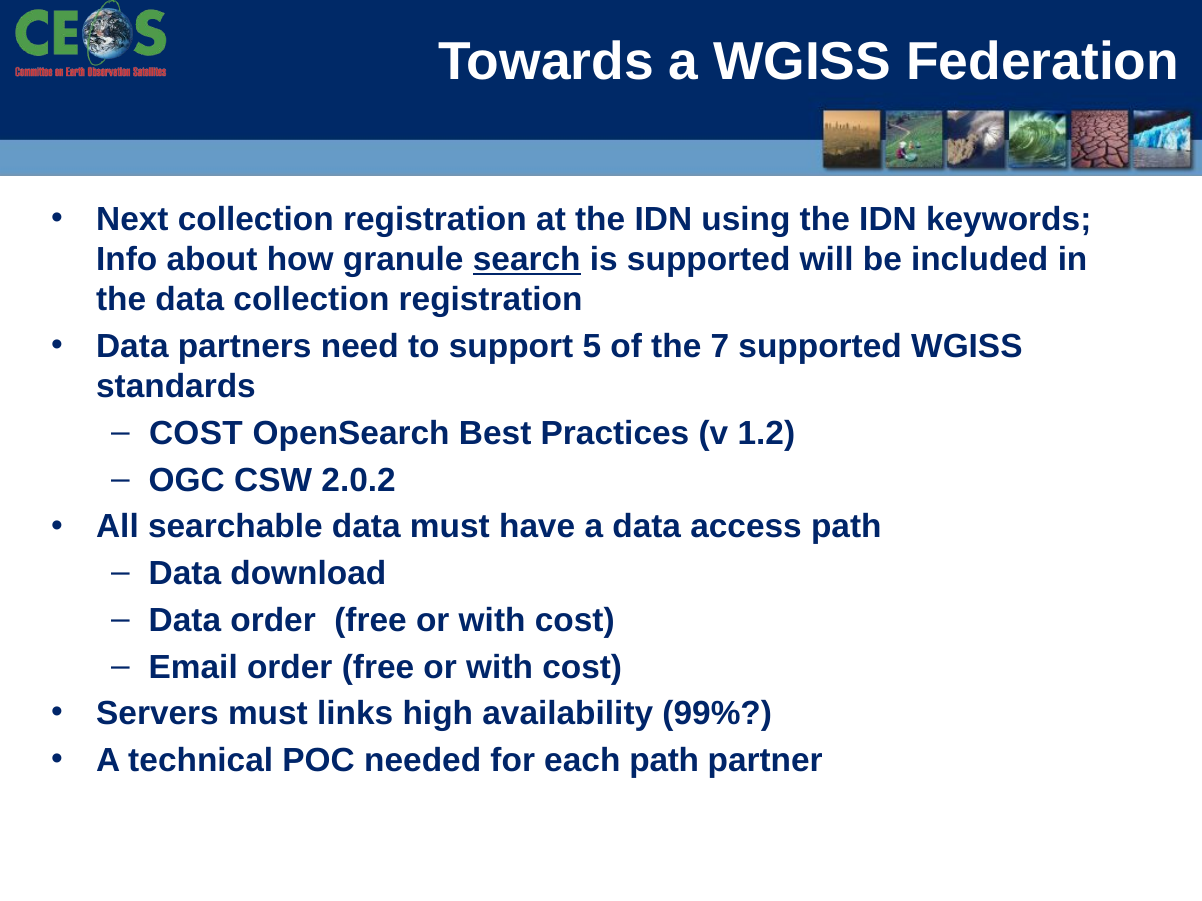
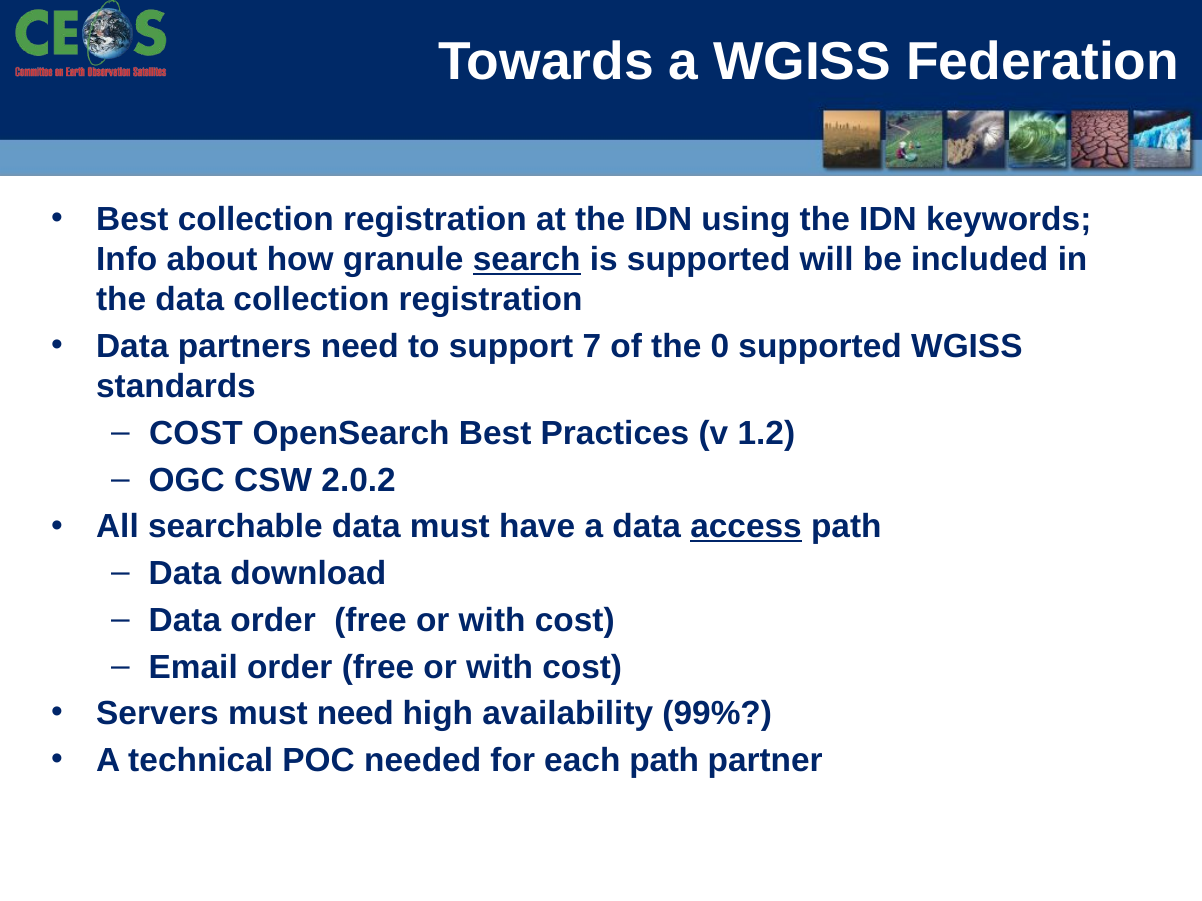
Next at (132, 220): Next -> Best
5: 5 -> 7
7: 7 -> 0
access underline: none -> present
must links: links -> need
